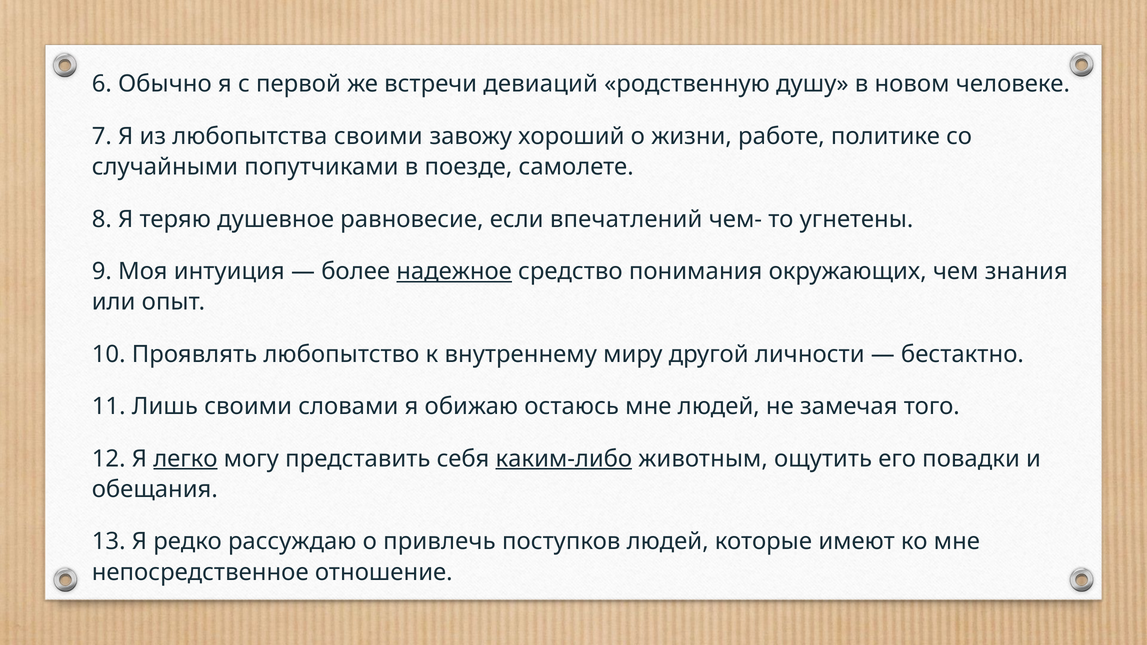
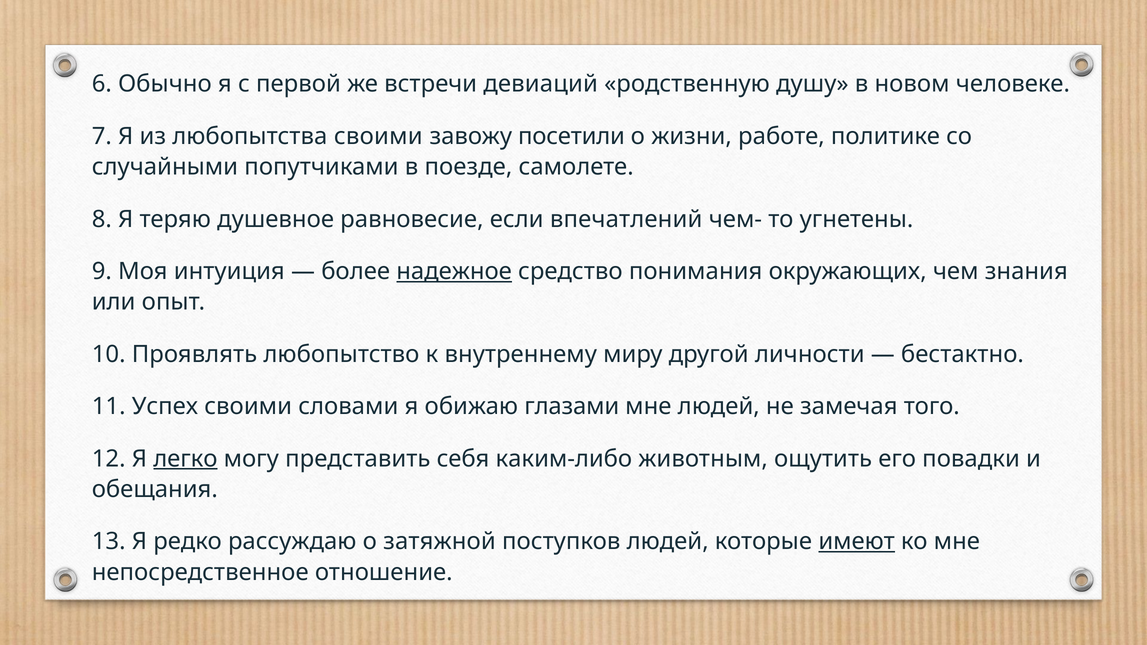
хороший: хороший -> посетили
Лишь: Лишь -> Успех
остаюсь: остаюсь -> глазами
каким-либо underline: present -> none
привлечь: привлечь -> затяжной
имеют underline: none -> present
